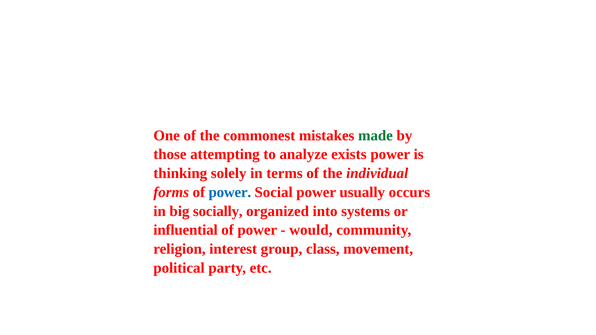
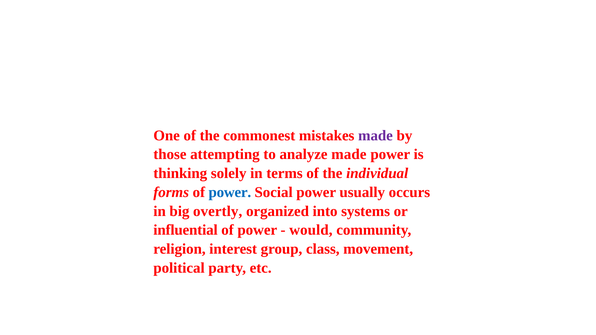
made at (375, 136) colour: green -> purple
analyze exists: exists -> made
socially: socially -> overtly
